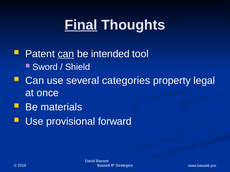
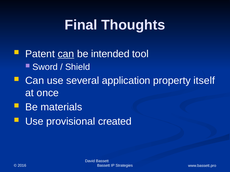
Final underline: present -> none
categories: categories -> application
legal: legal -> itself
forward: forward -> created
